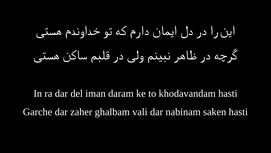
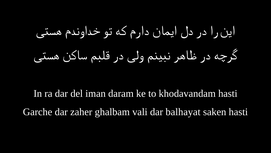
nabinam: nabinam -> balhayat
